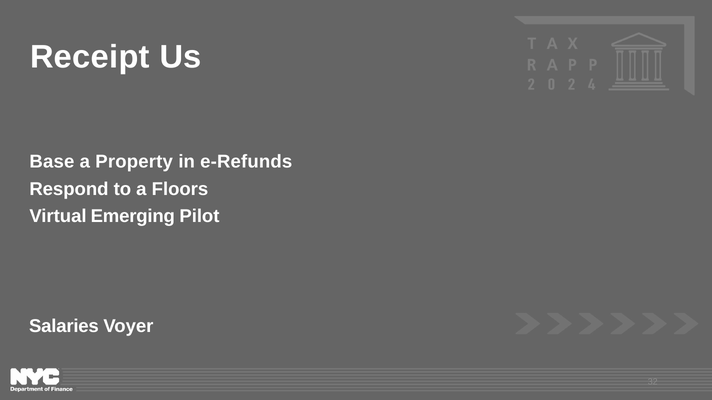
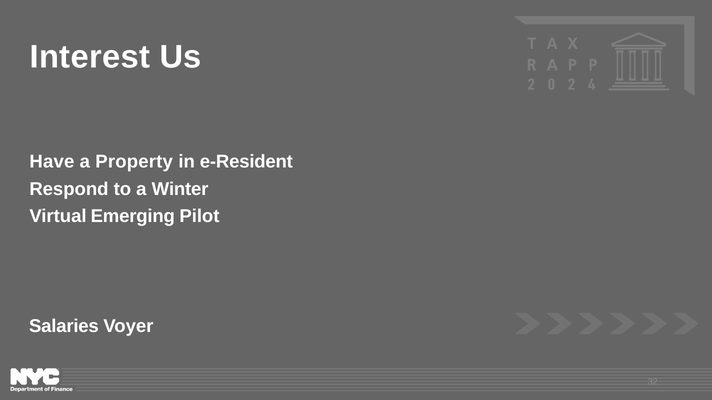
Receipt: Receipt -> Interest
Base: Base -> Have
e-Refunds: e-Refunds -> e-Resident
Floors: Floors -> Winter
